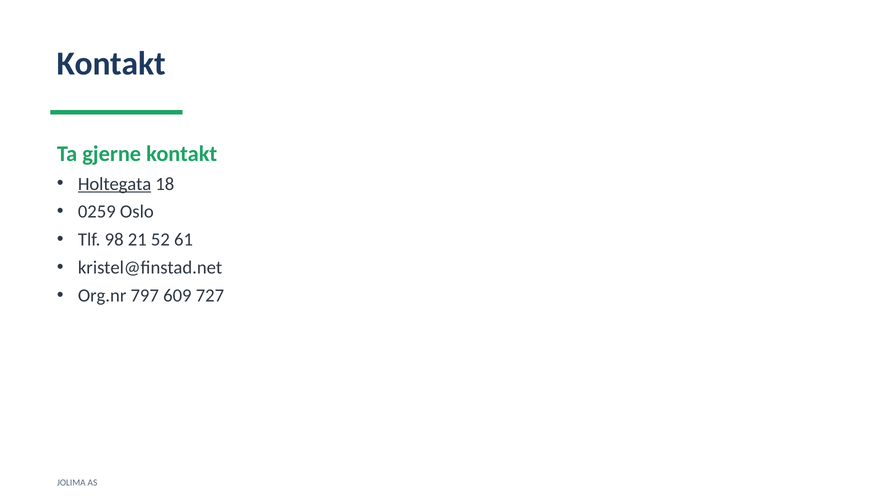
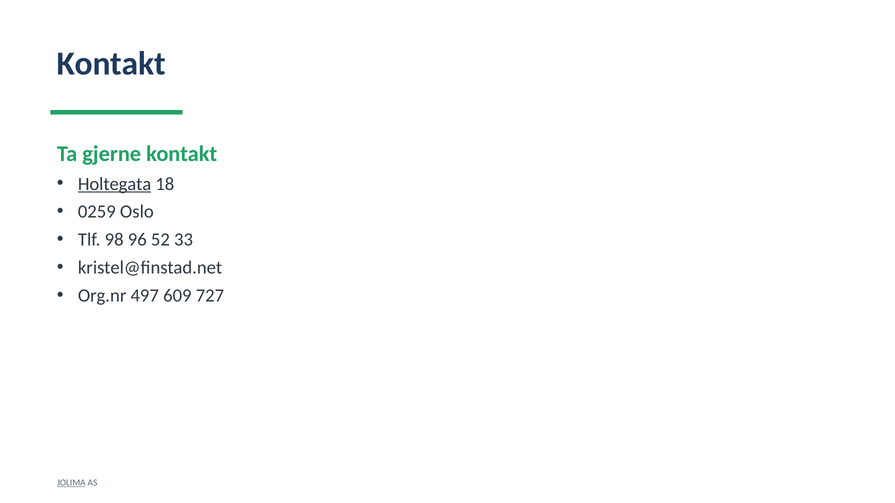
21: 21 -> 96
61: 61 -> 33
797: 797 -> 497
JOLIMA underline: none -> present
